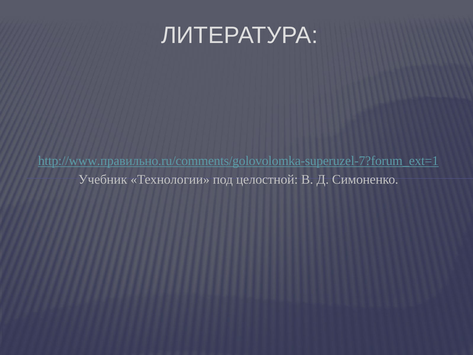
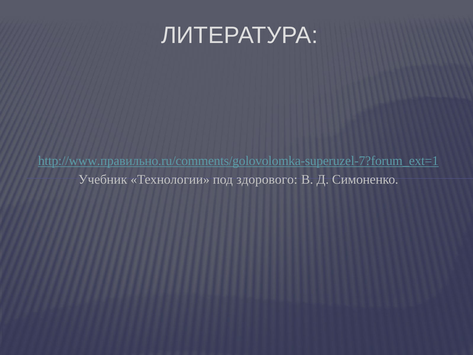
целостной: целостной -> здорового
